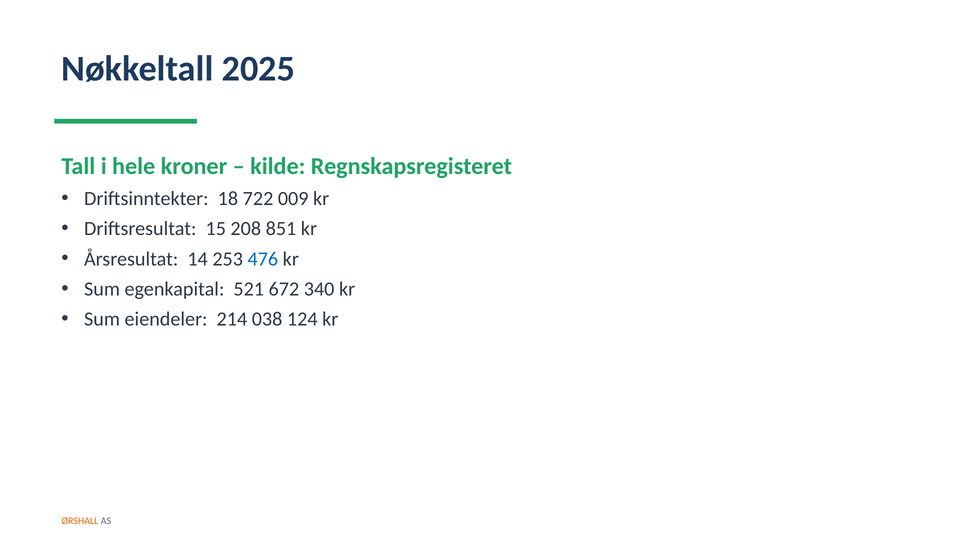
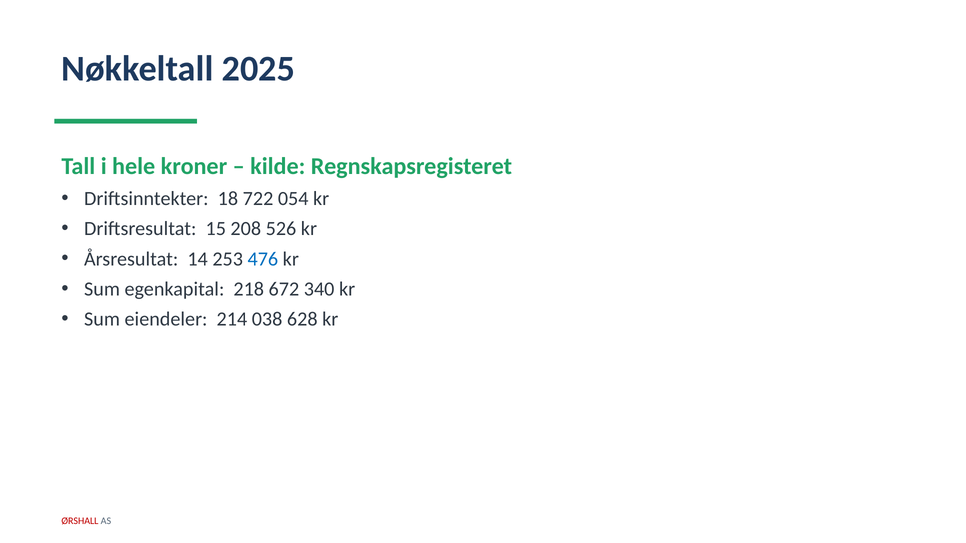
009: 009 -> 054
851: 851 -> 526
521: 521 -> 218
124: 124 -> 628
ØRSHALL colour: orange -> red
